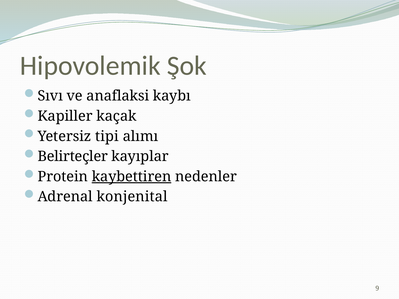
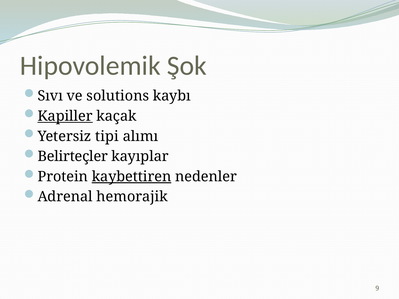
anaflaksi: anaflaksi -> solutions
Kapiller underline: none -> present
konjenital: konjenital -> hemorajik
